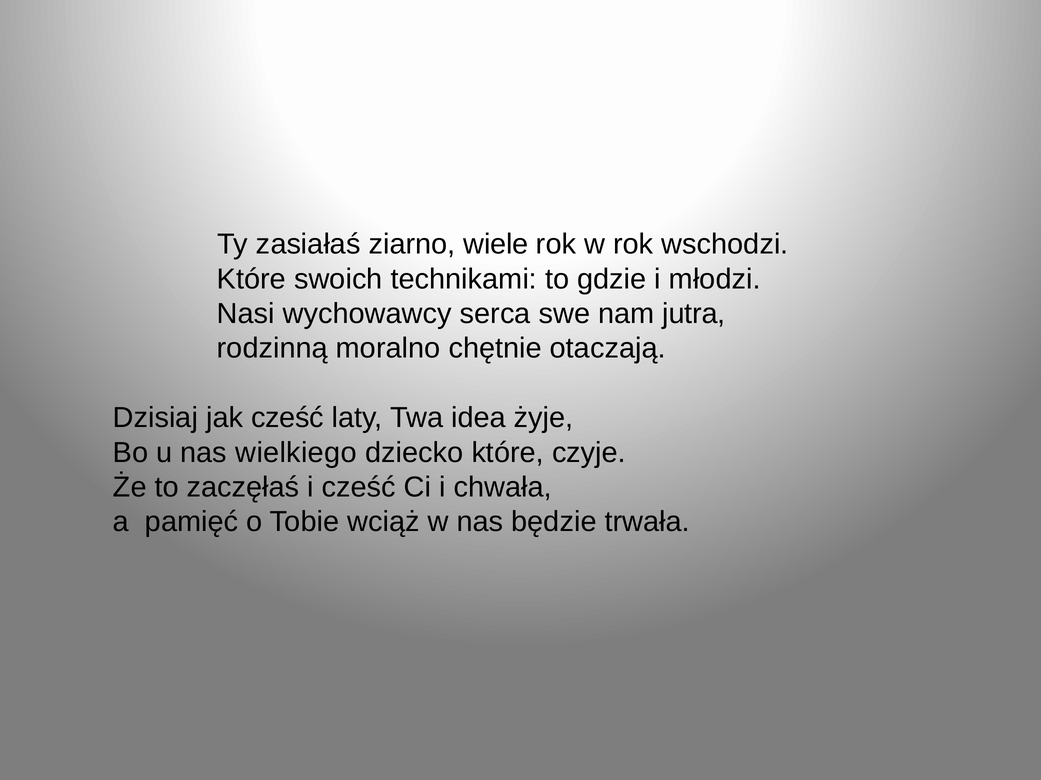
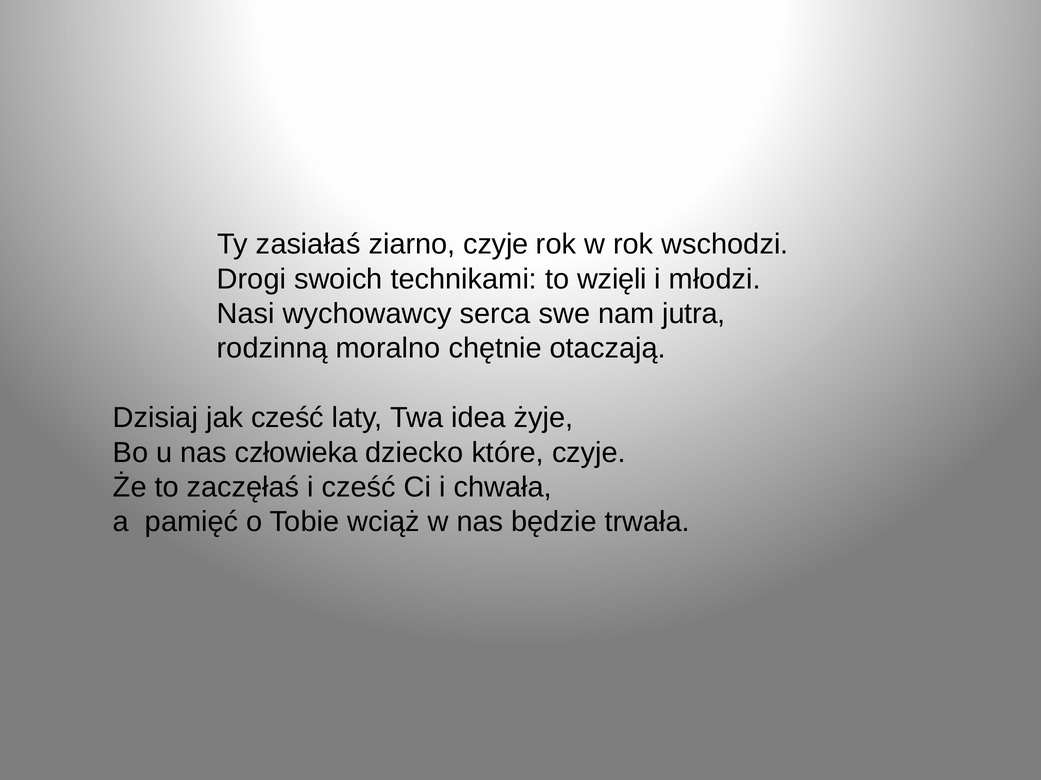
ziarno wiele: wiele -> czyje
Które at (252, 279): Które -> Drogi
gdzie: gdzie -> wzięli
wielkiego: wielkiego -> człowieka
